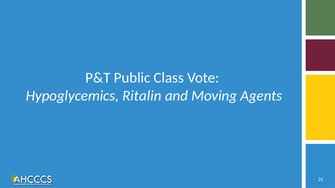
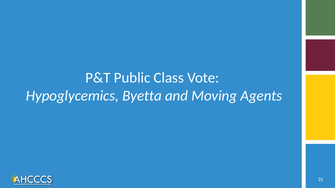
Ritalin: Ritalin -> Byetta
